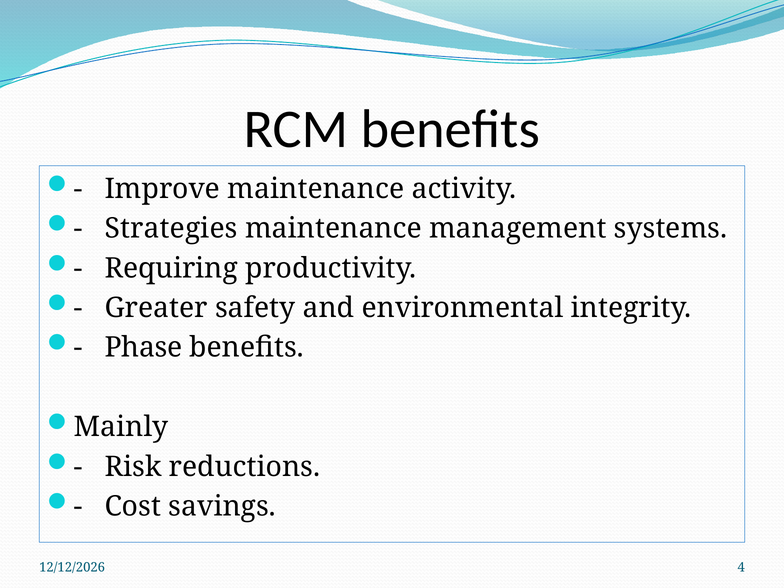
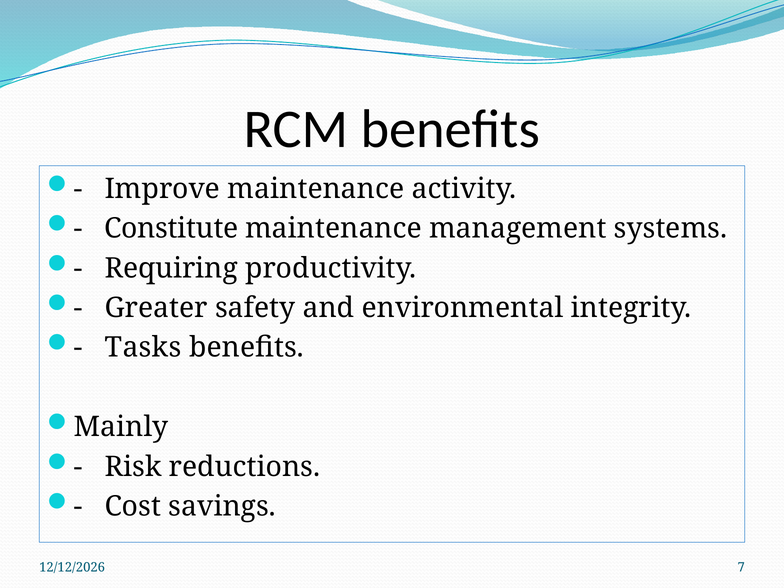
Strategies: Strategies -> Constitute
Phase: Phase -> Tasks
4: 4 -> 7
